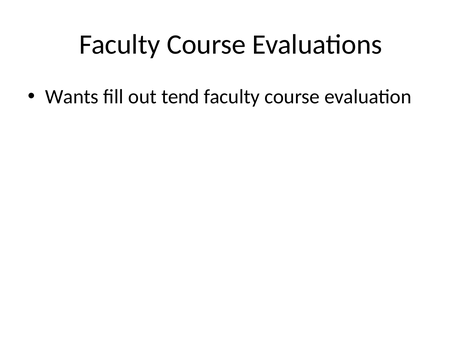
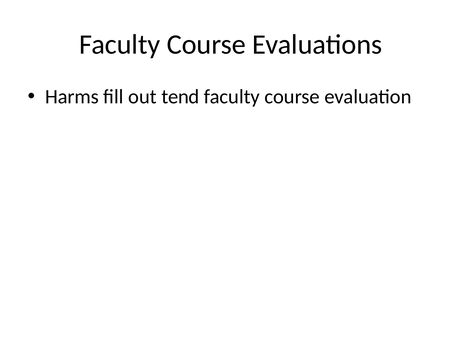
Wants: Wants -> Harms
